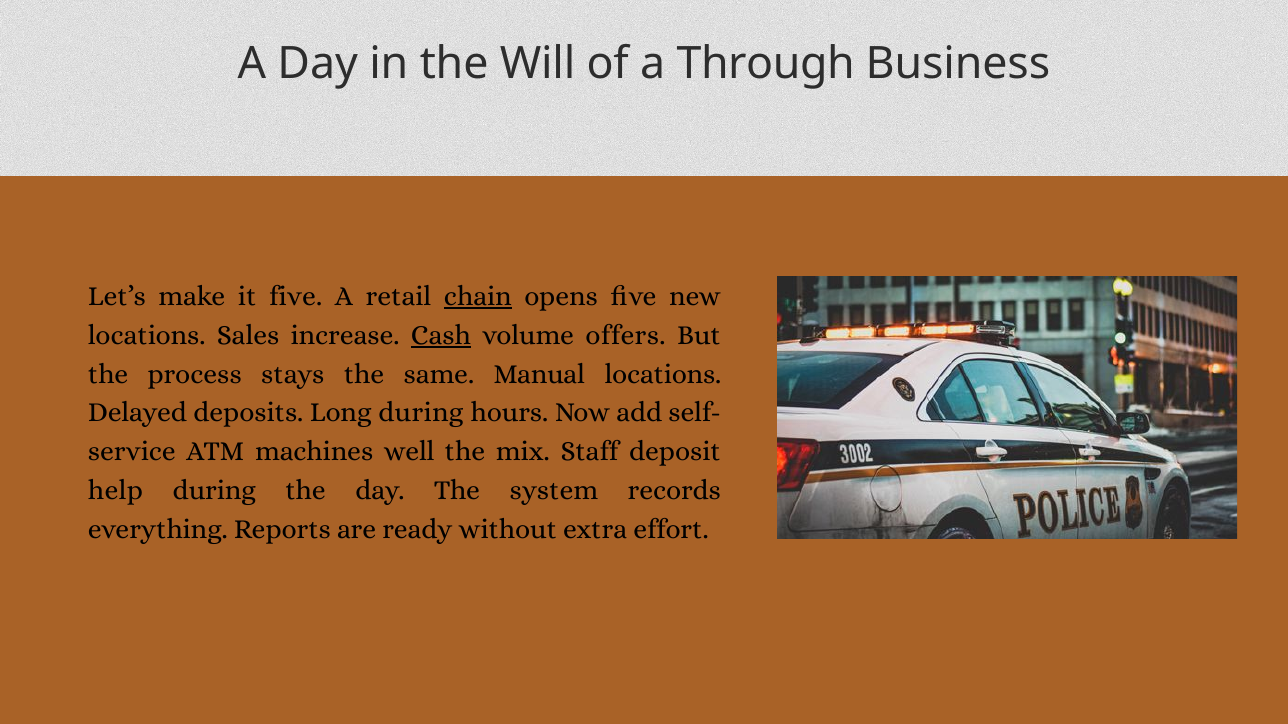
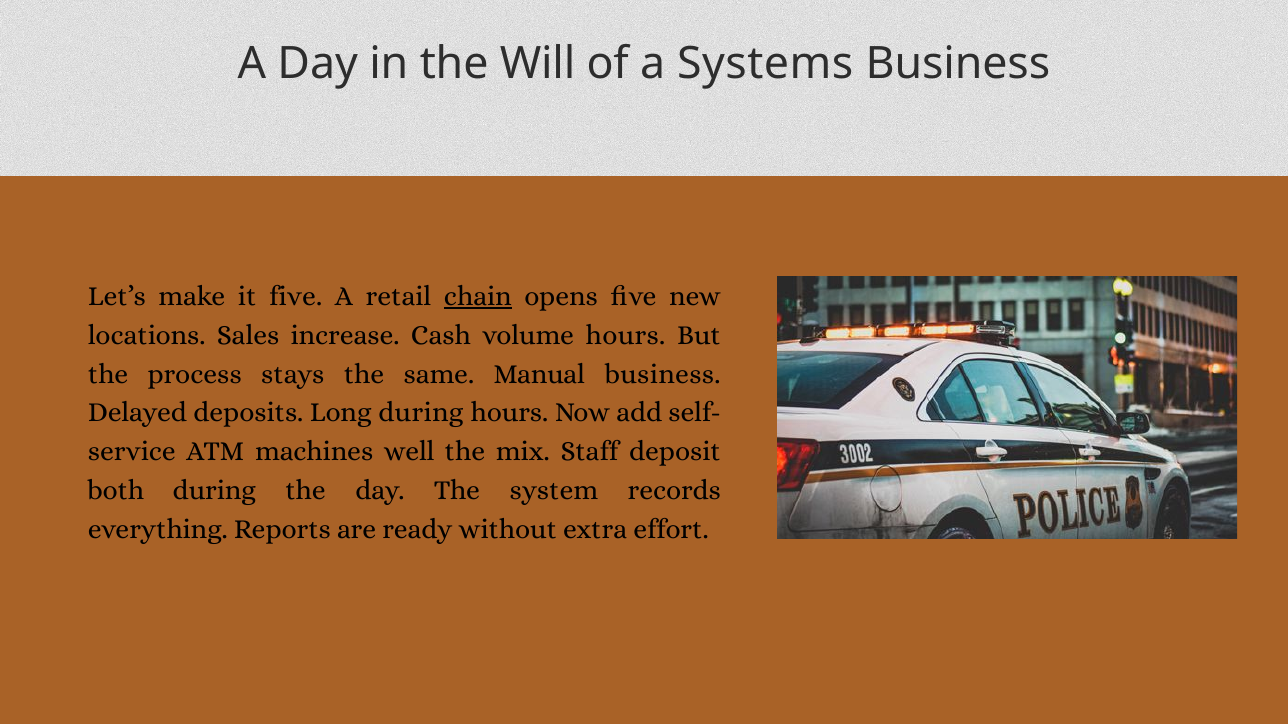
Through: Through -> Systems
Cash underline: present -> none
volume offers: offers -> hours
Manual locations: locations -> business
help: help -> both
